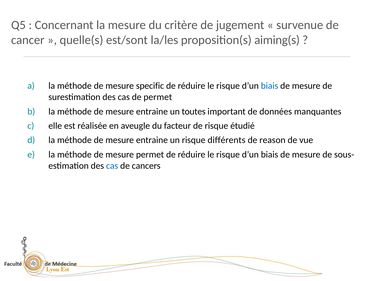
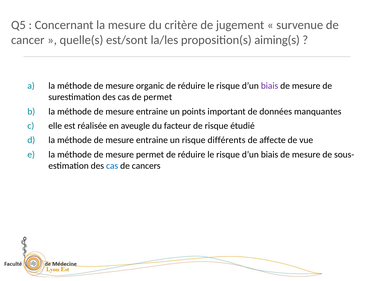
specific: specific -> organic
biais at (270, 86) colour: blue -> purple
toutes: toutes -> points
reason: reason -> affecte
